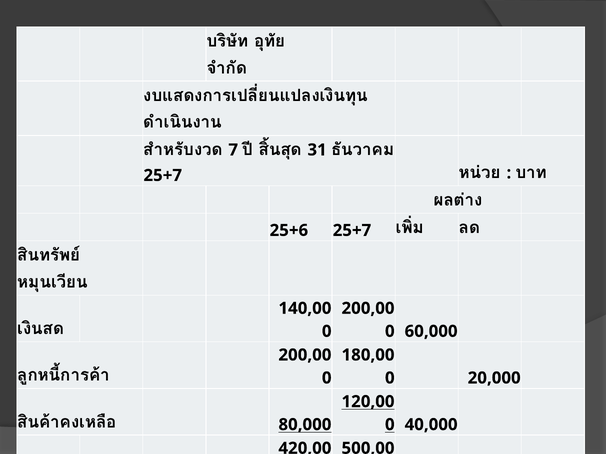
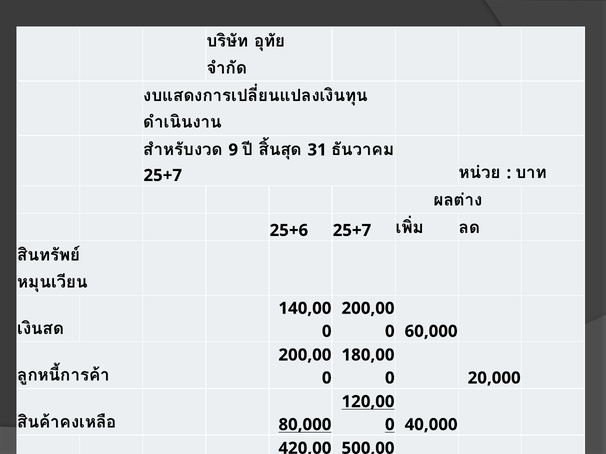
7: 7 -> 9
